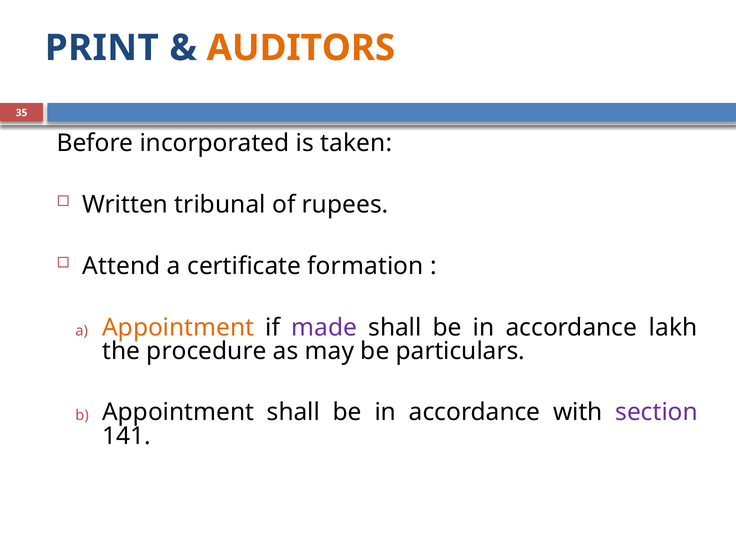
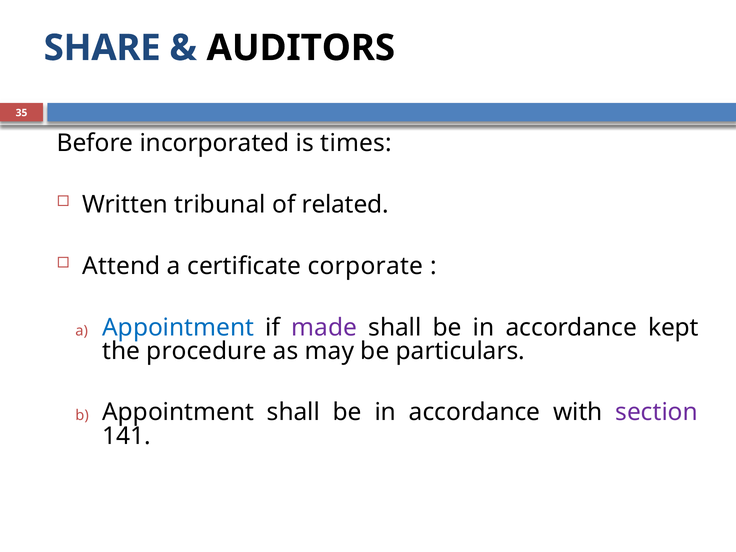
PRINT: PRINT -> SHARE
AUDITORS colour: orange -> black
taken: taken -> times
rupees: rupees -> related
formation: formation -> corporate
Appointment at (178, 327) colour: orange -> blue
lakh: lakh -> kept
